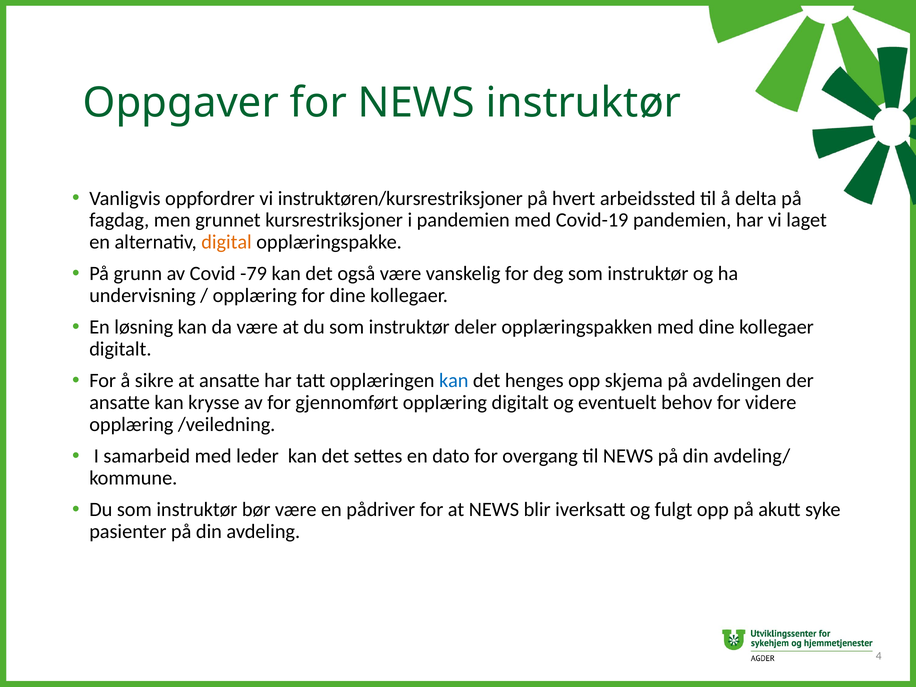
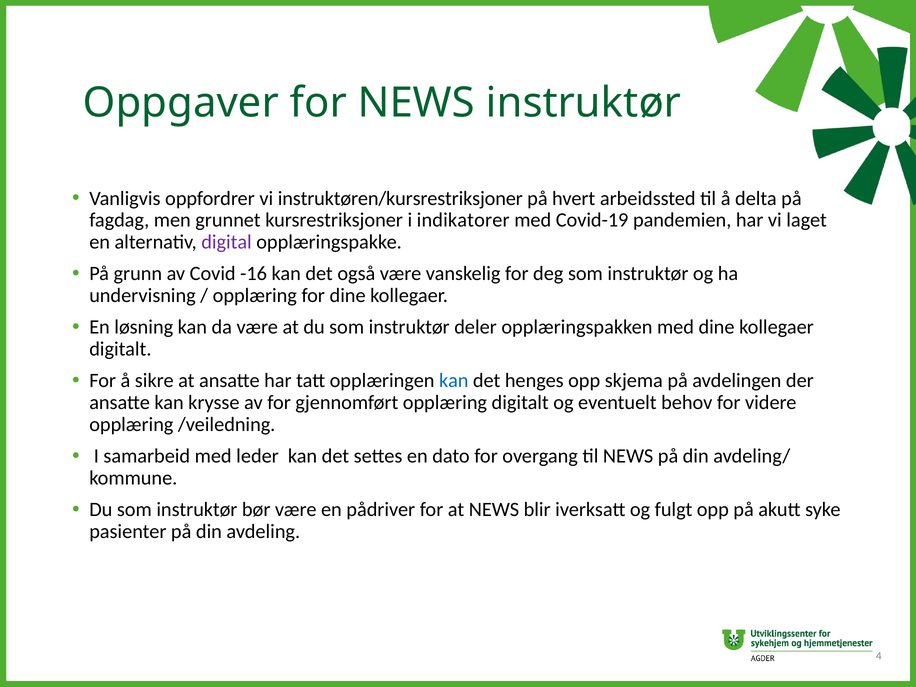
i pandemien: pandemien -> indikatorer
digital colour: orange -> purple
-79: -79 -> -16
